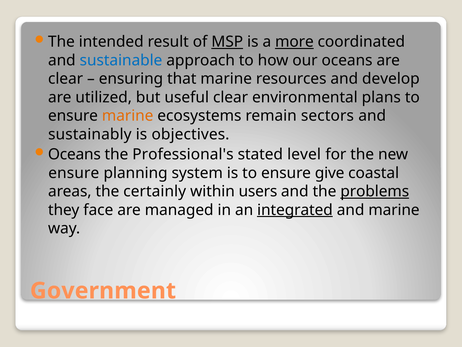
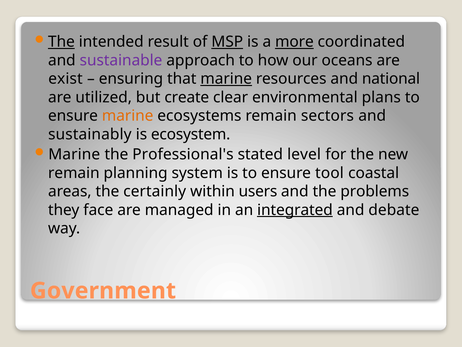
The at (61, 42) underline: none -> present
sustainable colour: blue -> purple
clear at (66, 79): clear -> exist
marine at (226, 79) underline: none -> present
develop: develop -> national
useful: useful -> create
objectives: objectives -> ecosystem
Oceans at (74, 154): Oceans -> Marine
ensure at (74, 173): ensure -> remain
give: give -> tool
problems underline: present -> none
and marine: marine -> debate
